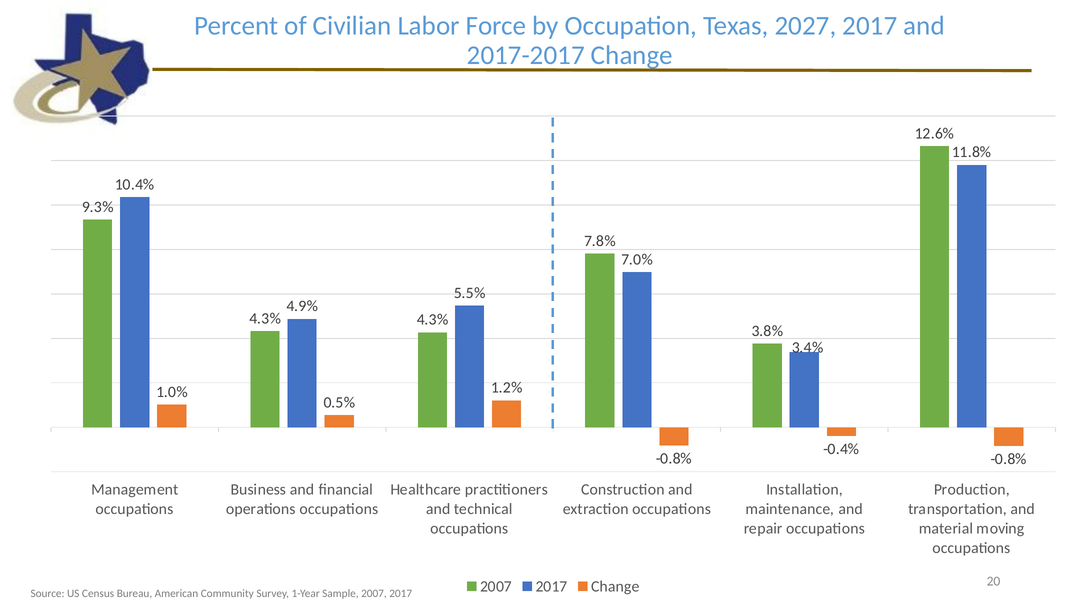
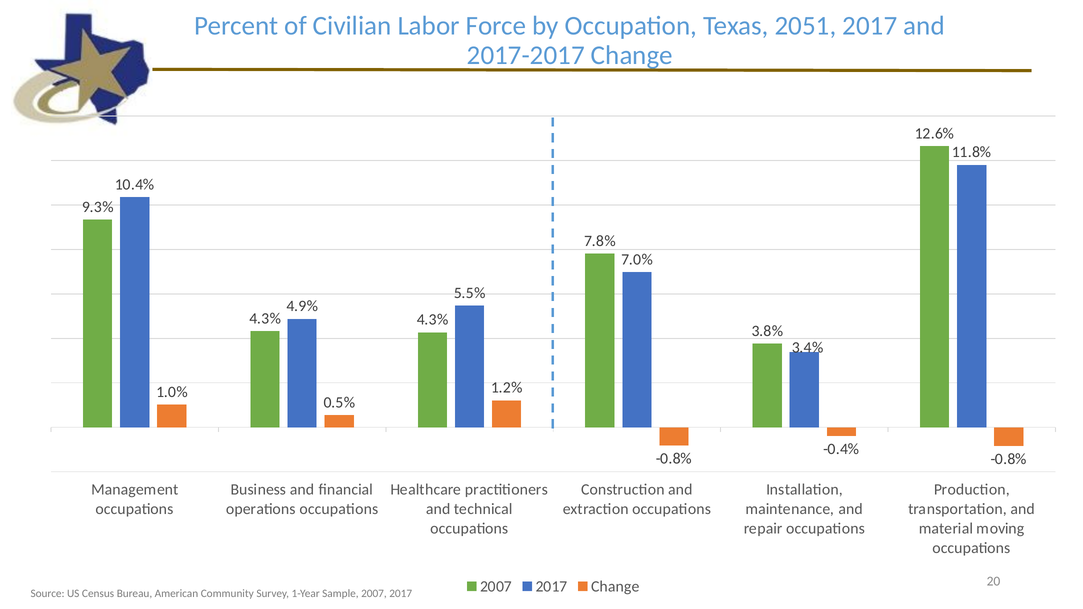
2027: 2027 -> 2051
